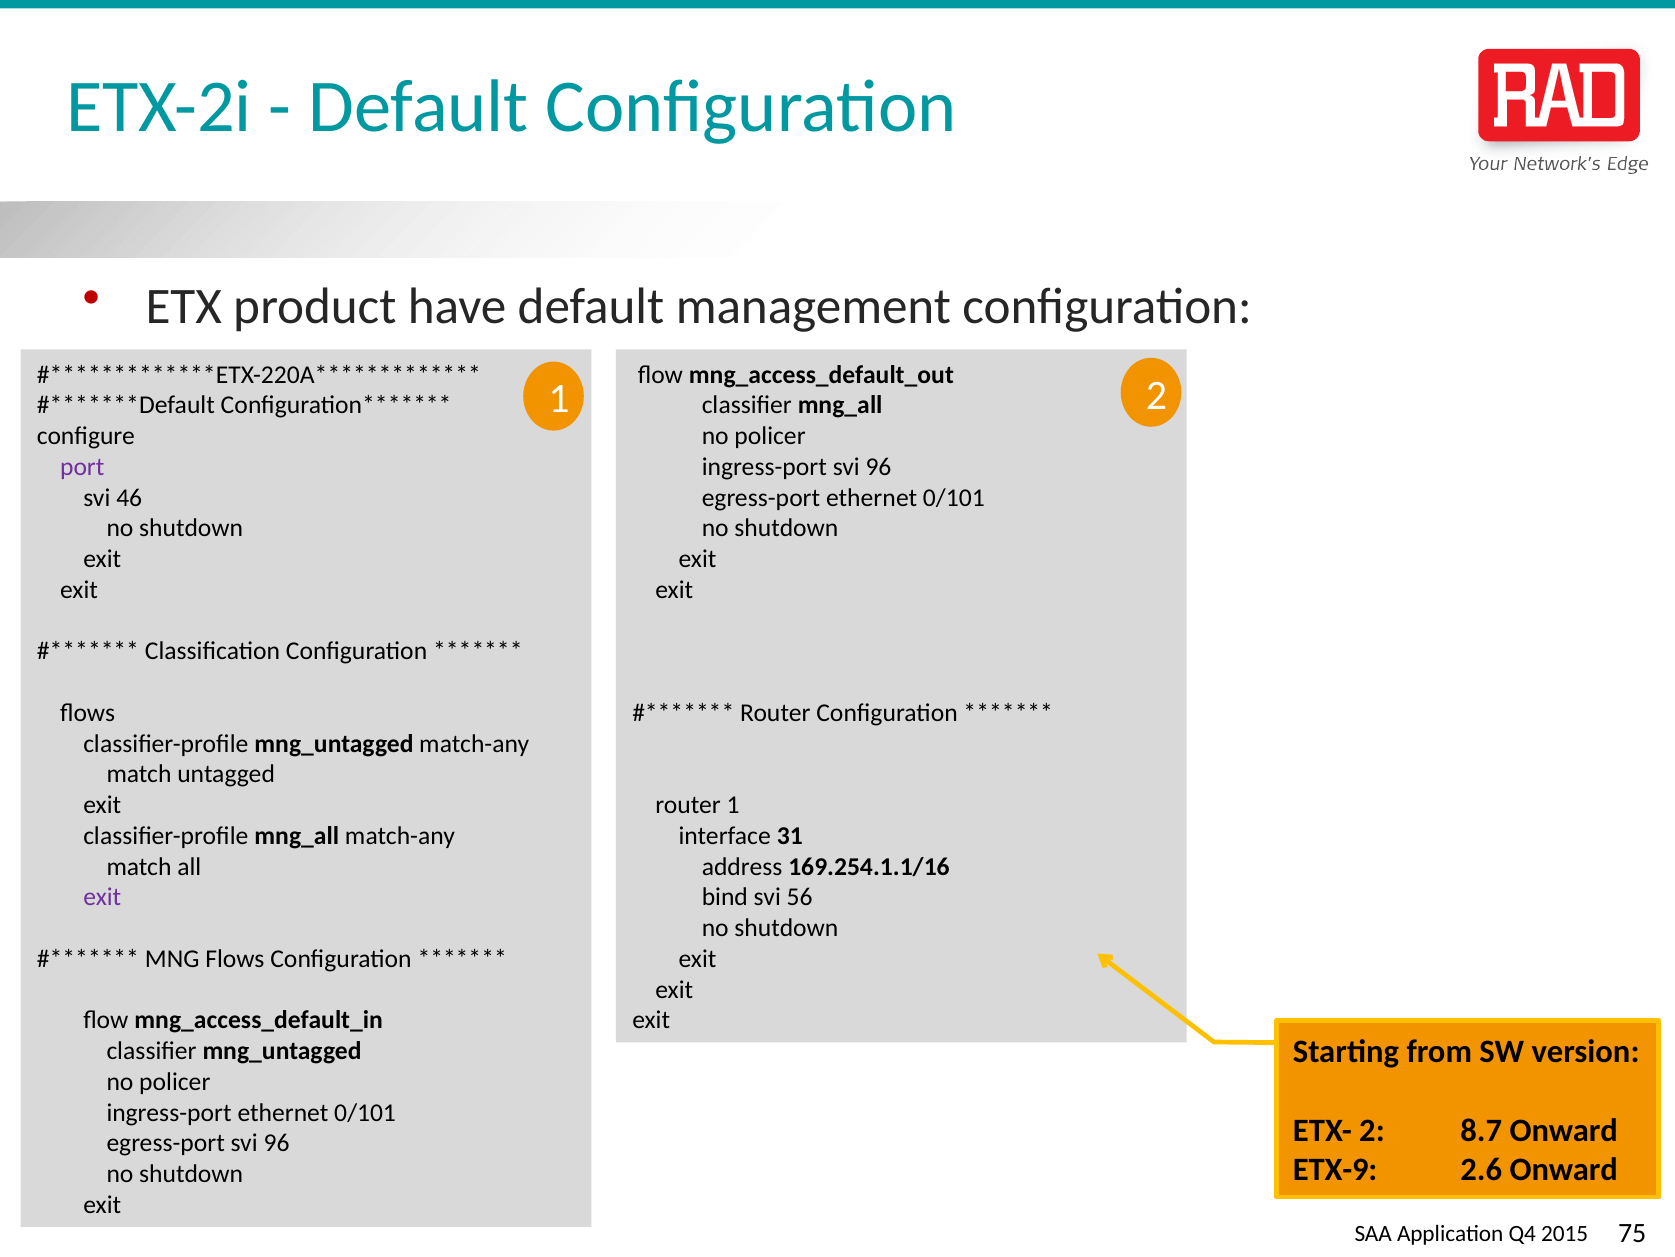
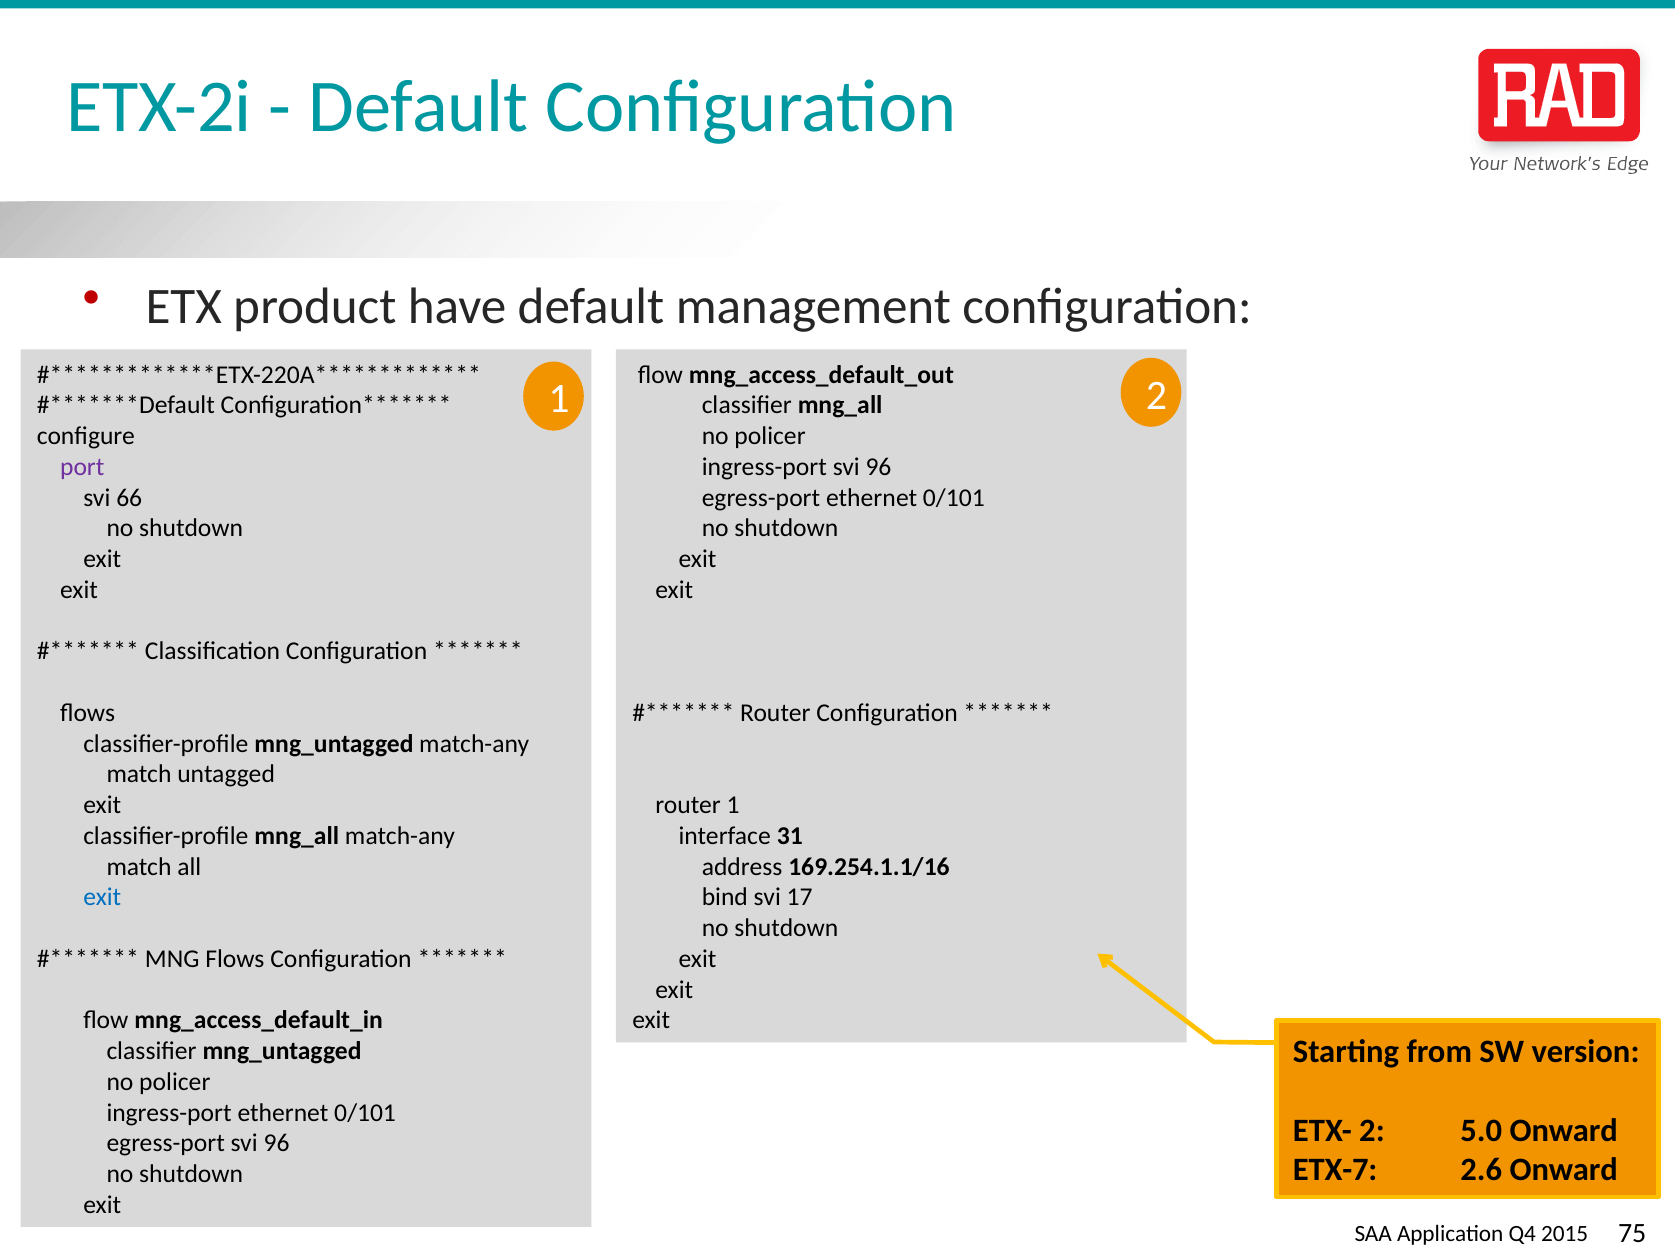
46: 46 -> 66
exit at (102, 897) colour: purple -> blue
56: 56 -> 17
8.7: 8.7 -> 5.0
ETX-9: ETX-9 -> ETX-7
